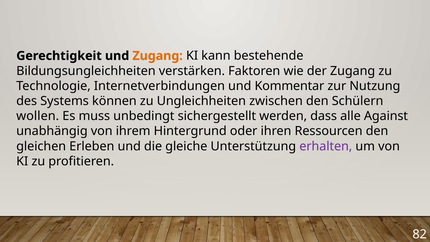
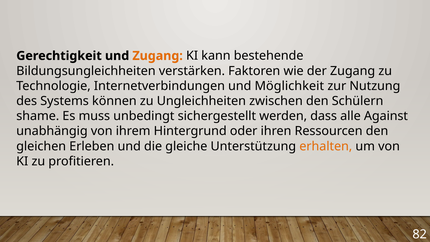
Kommentar: Kommentar -> Möglichkeit
wollen: wollen -> shame
erhalten colour: purple -> orange
